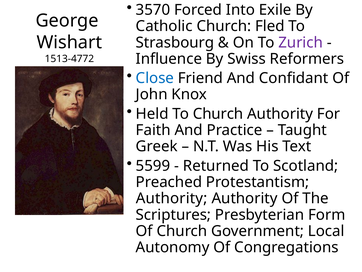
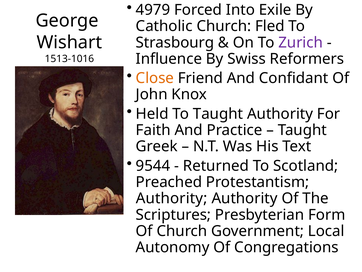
3570: 3570 -> 4979
1513-4772: 1513-4772 -> 1513-1016
Close colour: blue -> orange
To Church: Church -> Taught
5599: 5599 -> 9544
